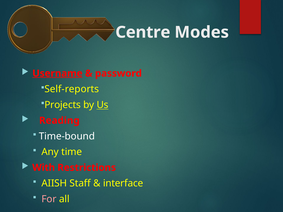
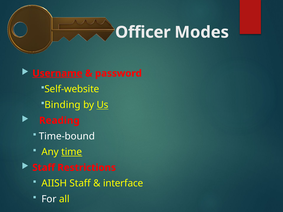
Centre: Centre -> Officer
Self-reports: Self-reports -> Self-website
Projects: Projects -> Binding
time underline: none -> present
With at (44, 168): With -> Staff
For colour: pink -> white
